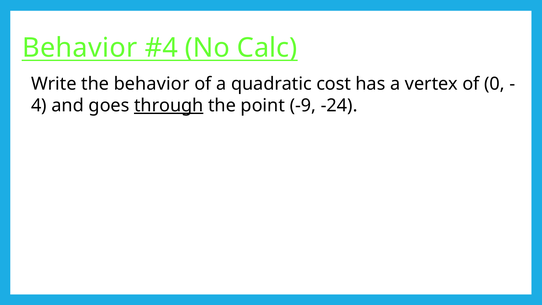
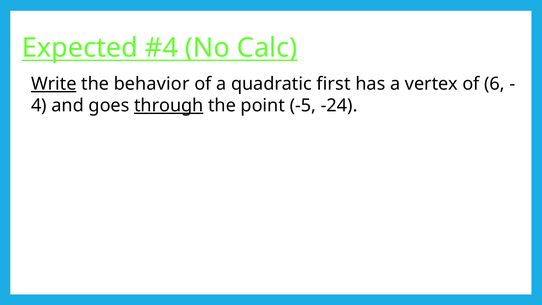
Behavior at (80, 48): Behavior -> Expected
Write underline: none -> present
cost: cost -> first
0: 0 -> 6
-9: -9 -> -5
